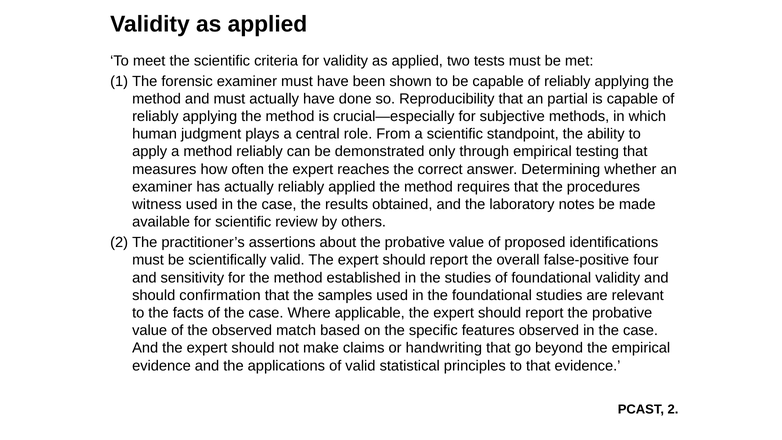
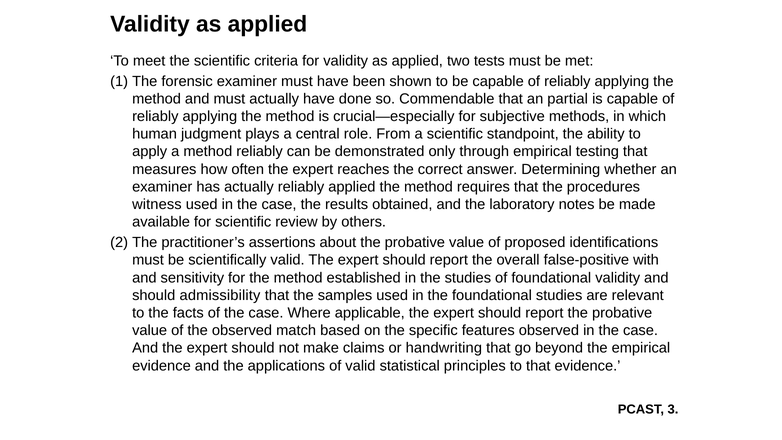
Reproducibility: Reproducibility -> Commendable
four: four -> with
confirmation: confirmation -> admissibility
PCAST 2: 2 -> 3
